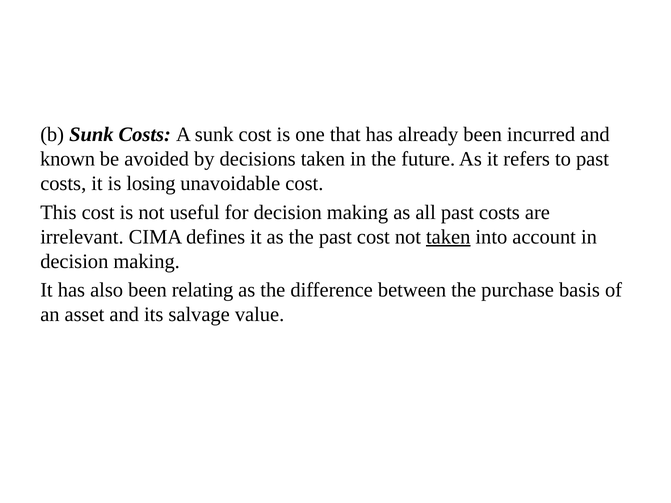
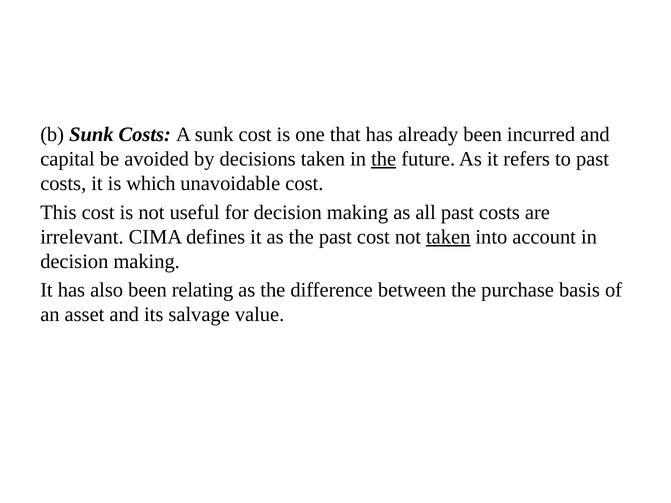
known: known -> capital
the at (384, 159) underline: none -> present
losing: losing -> which
